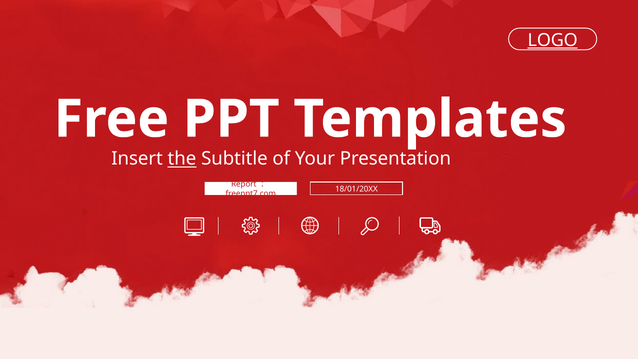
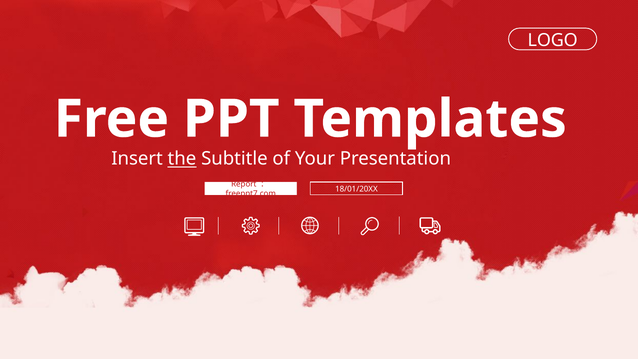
LOGO underline: present -> none
